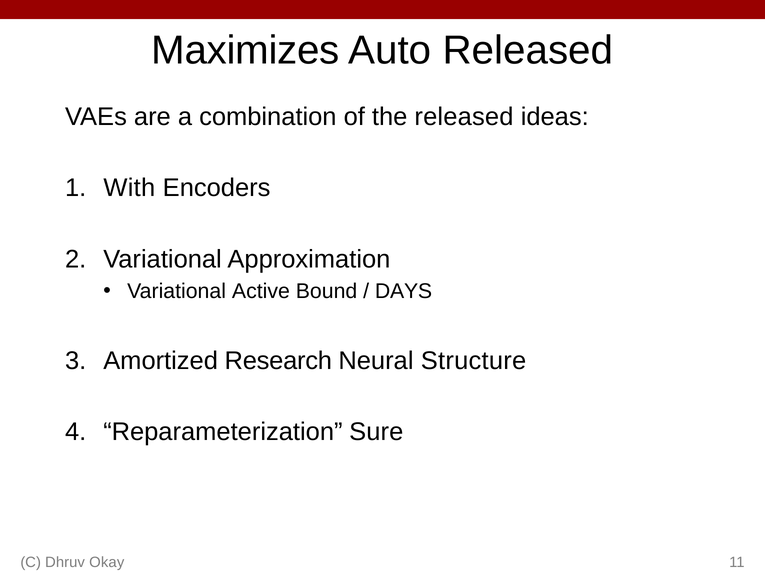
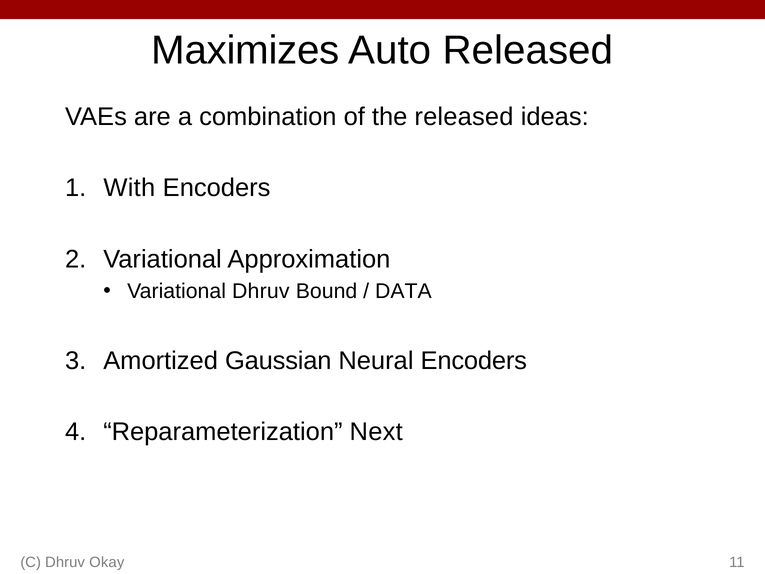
Variational Active: Active -> Dhruv
DAYS: DAYS -> DATA
Research: Research -> Gaussian
Neural Structure: Structure -> Encoders
Sure: Sure -> Next
